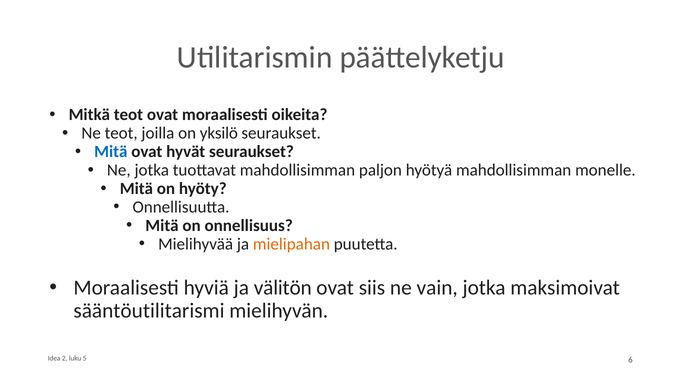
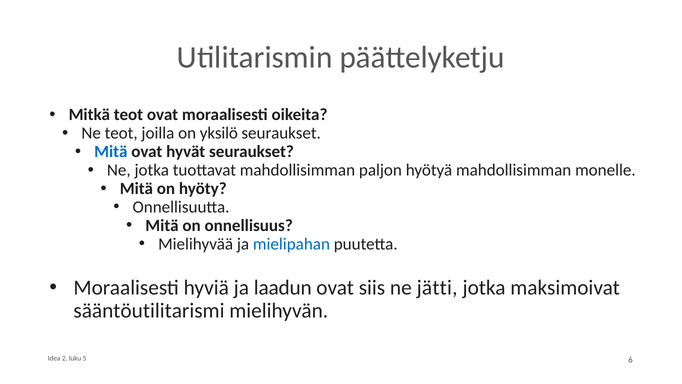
mielipahan colour: orange -> blue
välitön: välitön -> laadun
vain: vain -> jätti
